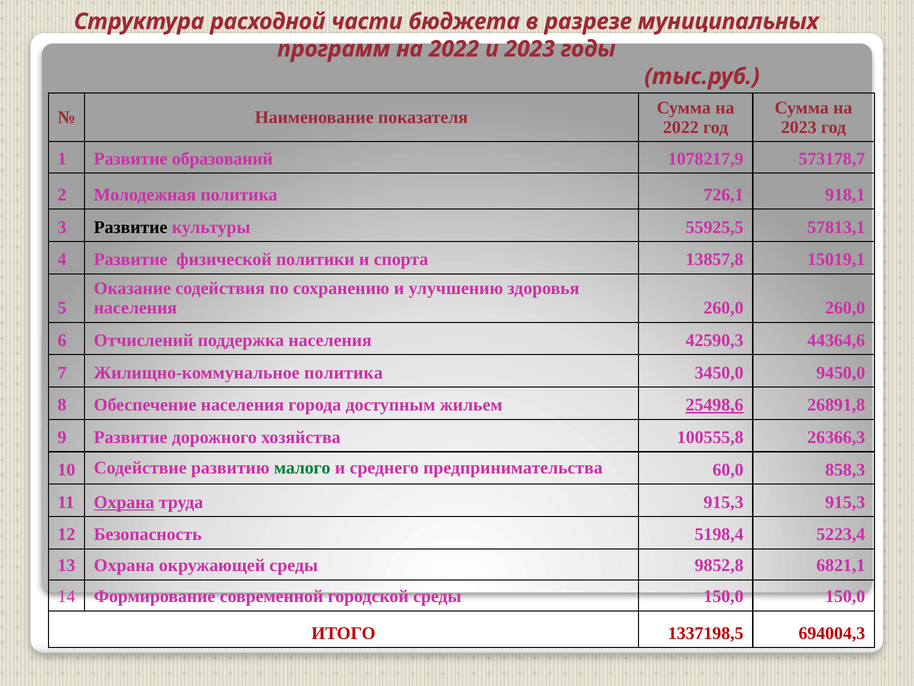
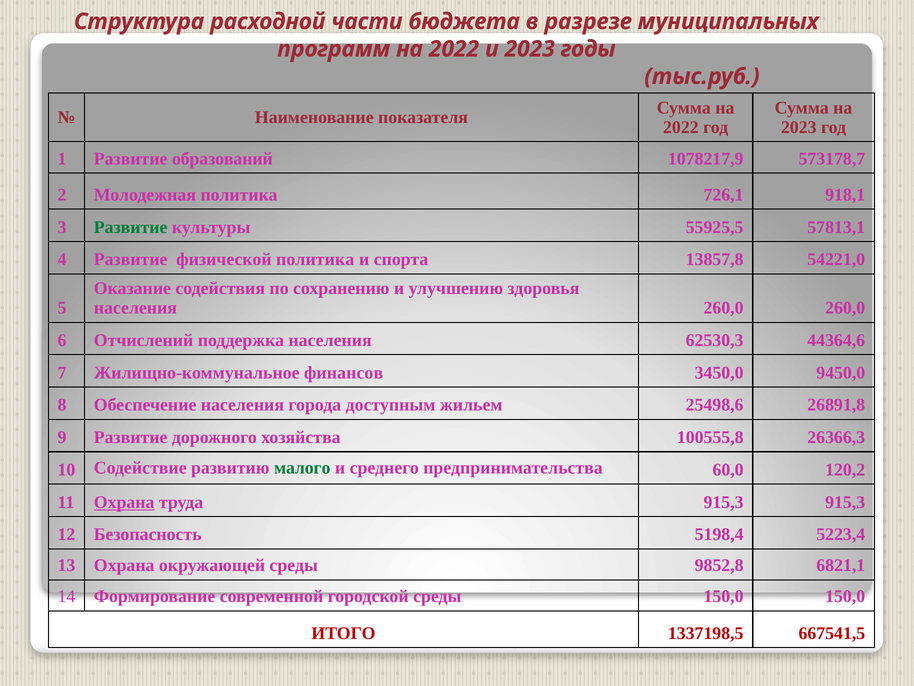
Развитие at (131, 227) colour: black -> green
физической политики: политики -> политика
15019,1: 15019,1 -> 54221,0
42590,3: 42590,3 -> 62530,3
Жилищно-коммунальное политика: политика -> финансов
25498,6 underline: present -> none
858,3: 858,3 -> 120,2
694004,3: 694004,3 -> 667541,5
